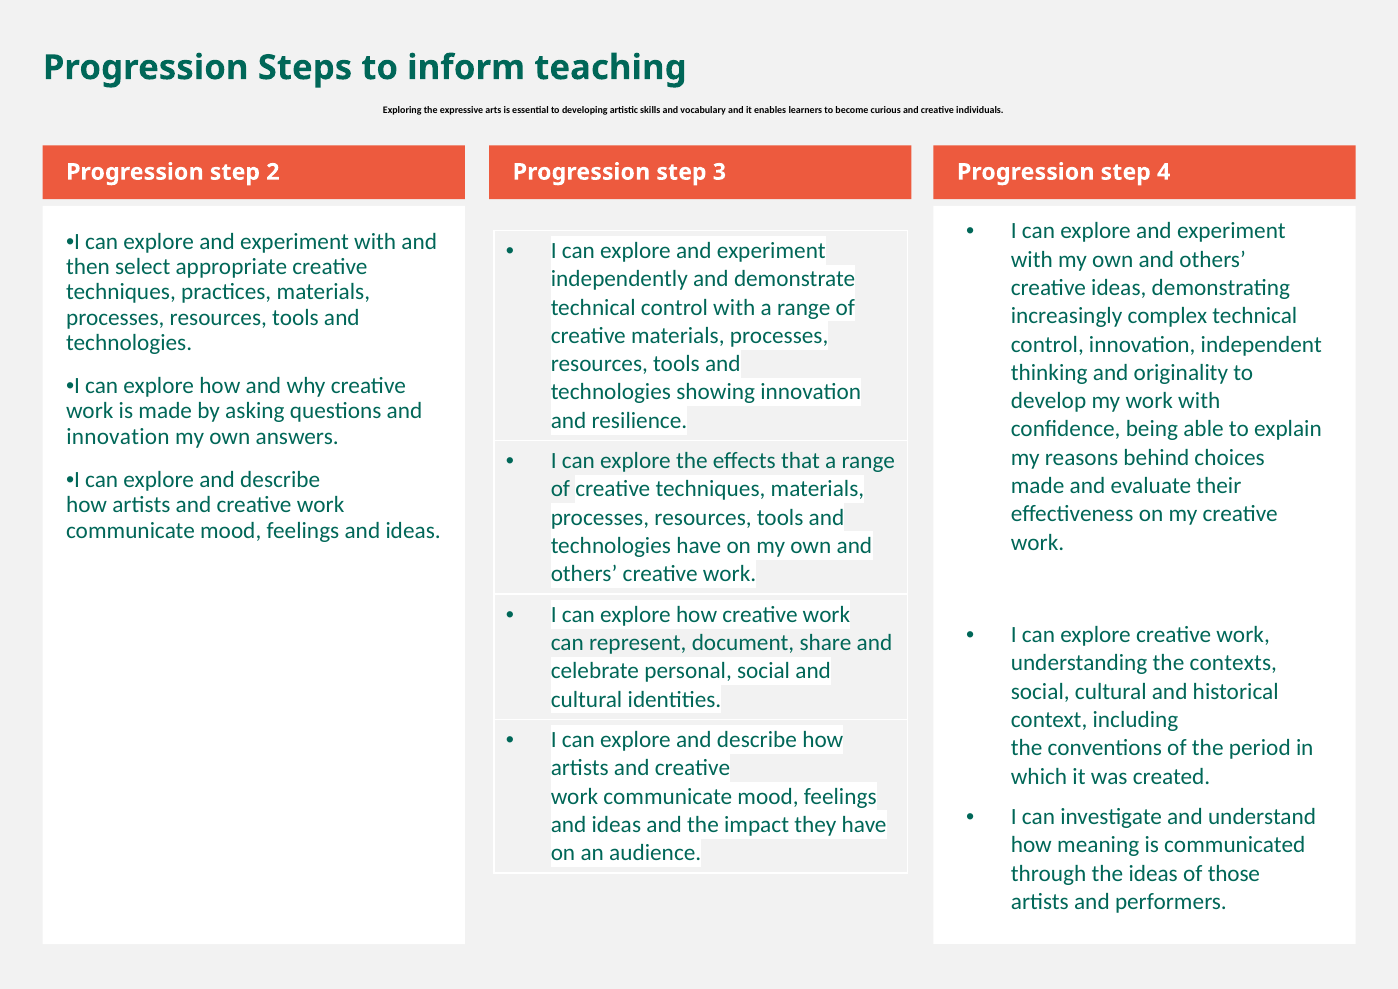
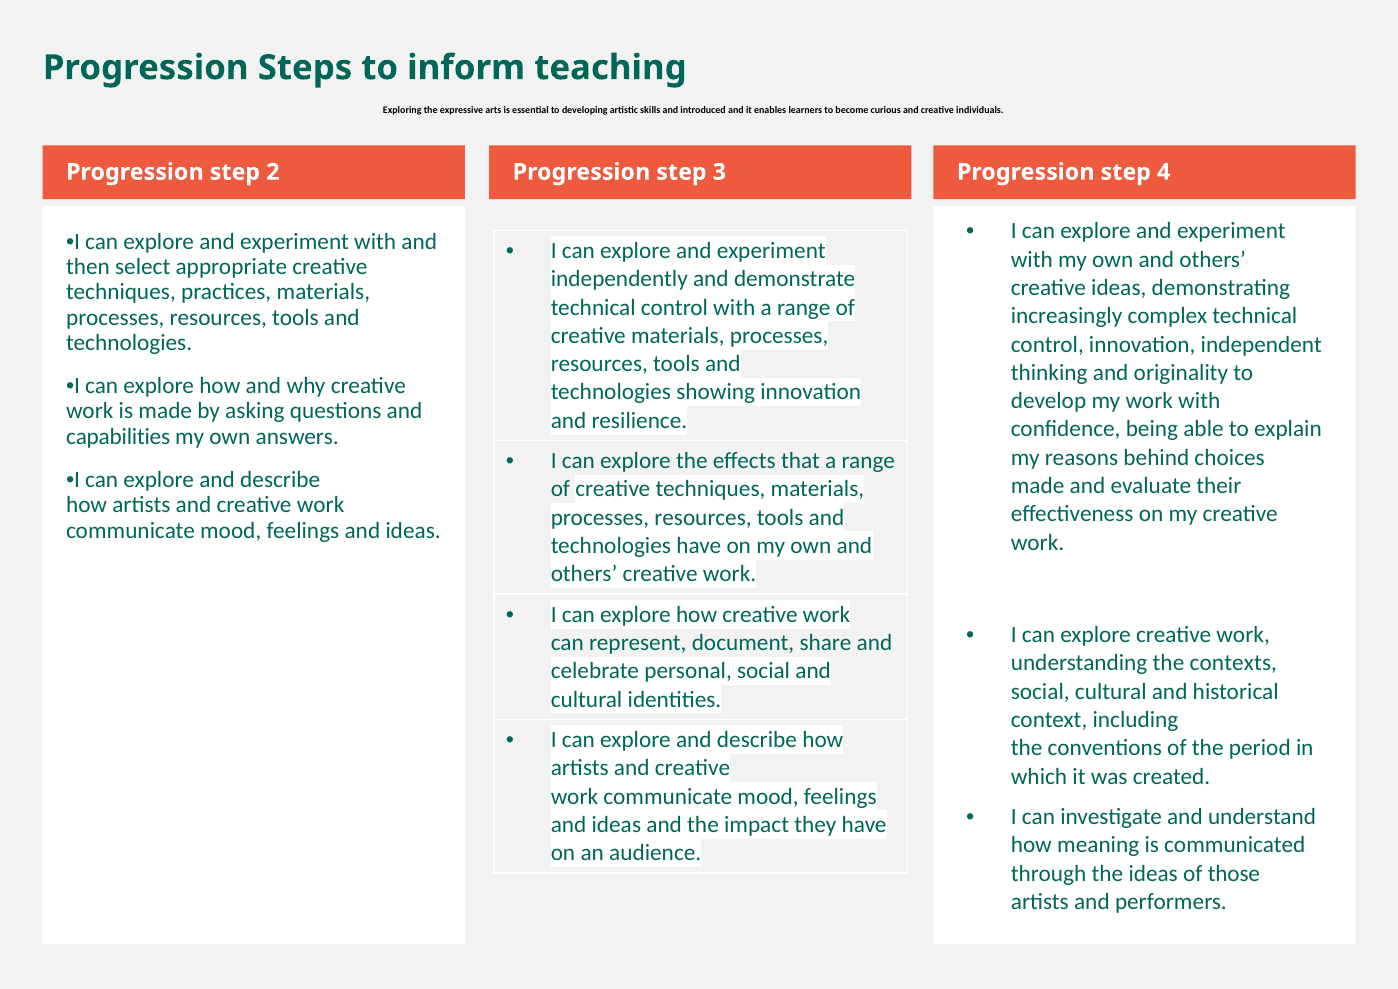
vocabulary: vocabulary -> introduced
innovation at (118, 436): innovation -> capabilities
